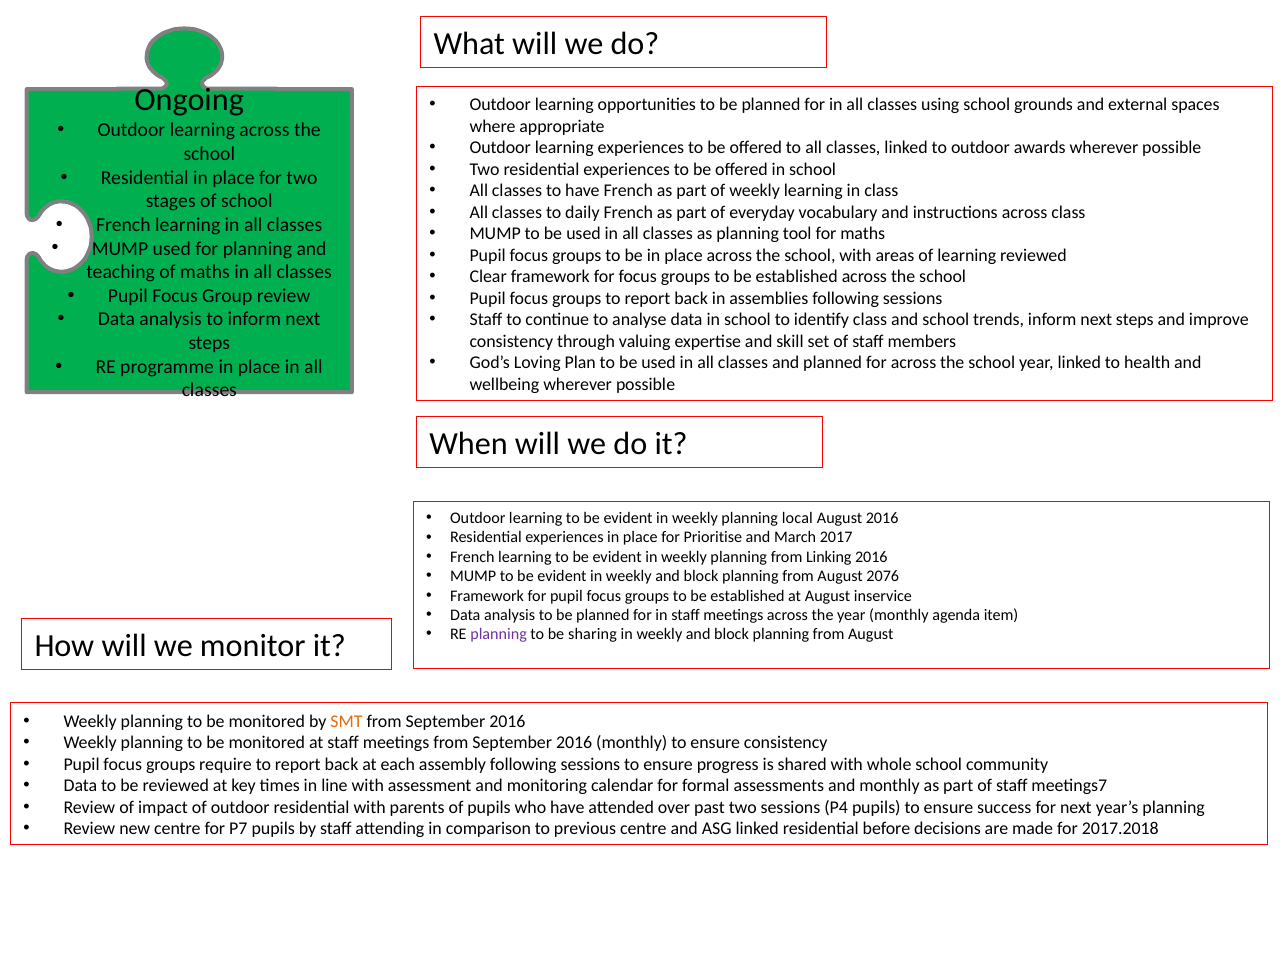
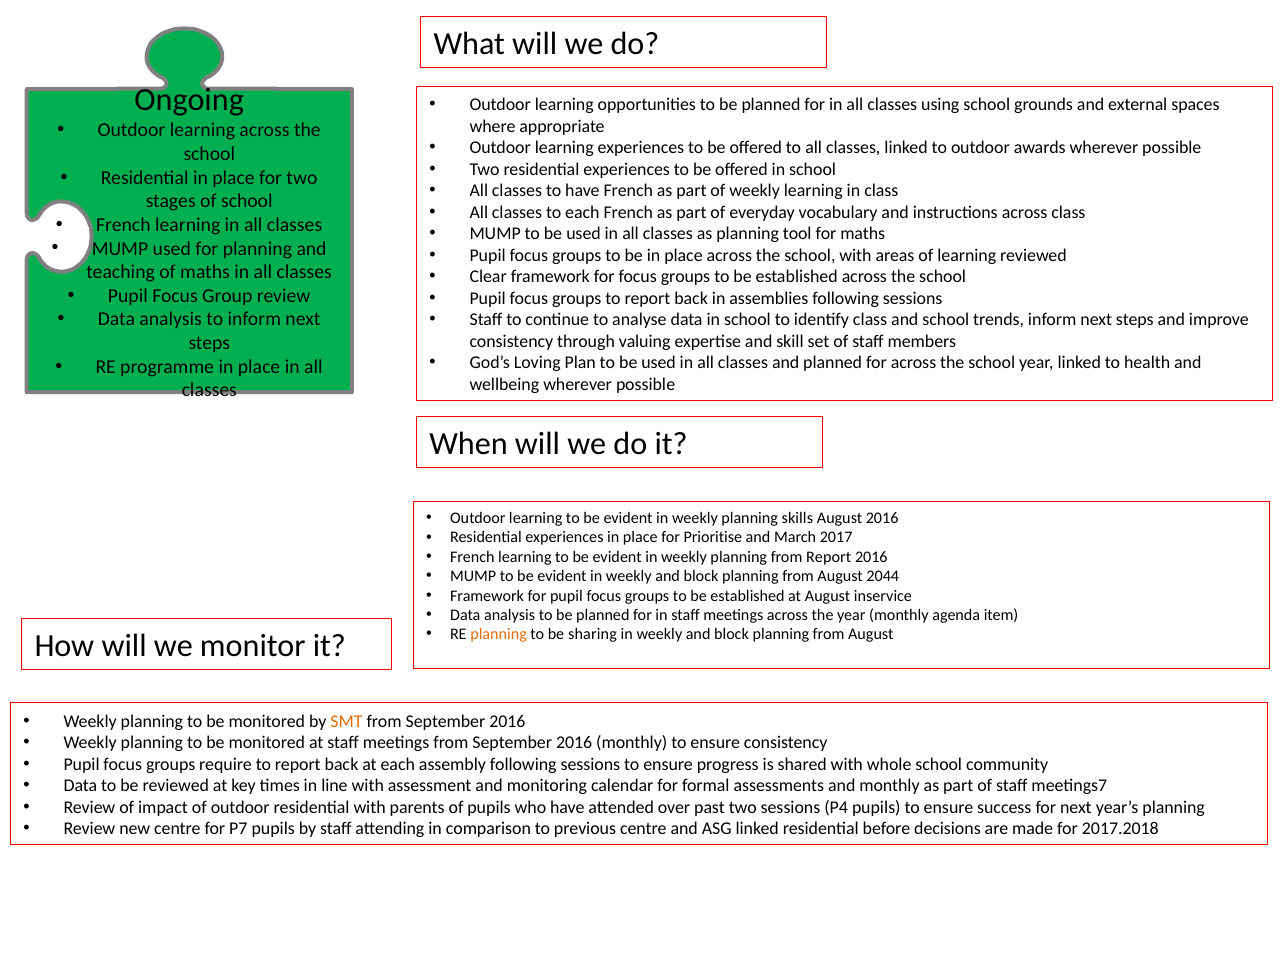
to daily: daily -> each
local: local -> skills
from Linking: Linking -> Report
2076: 2076 -> 2044
planning at (499, 634) colour: purple -> orange
